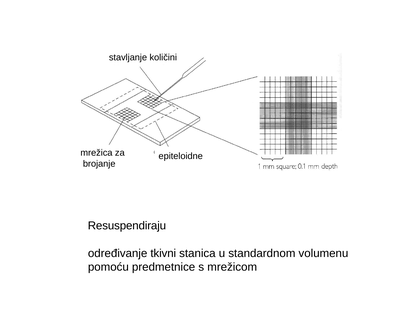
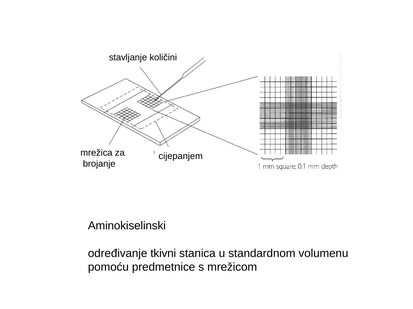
epiteloidne: epiteloidne -> cijepanjem
Resuspendiraju: Resuspendiraju -> Aminokiselinski
